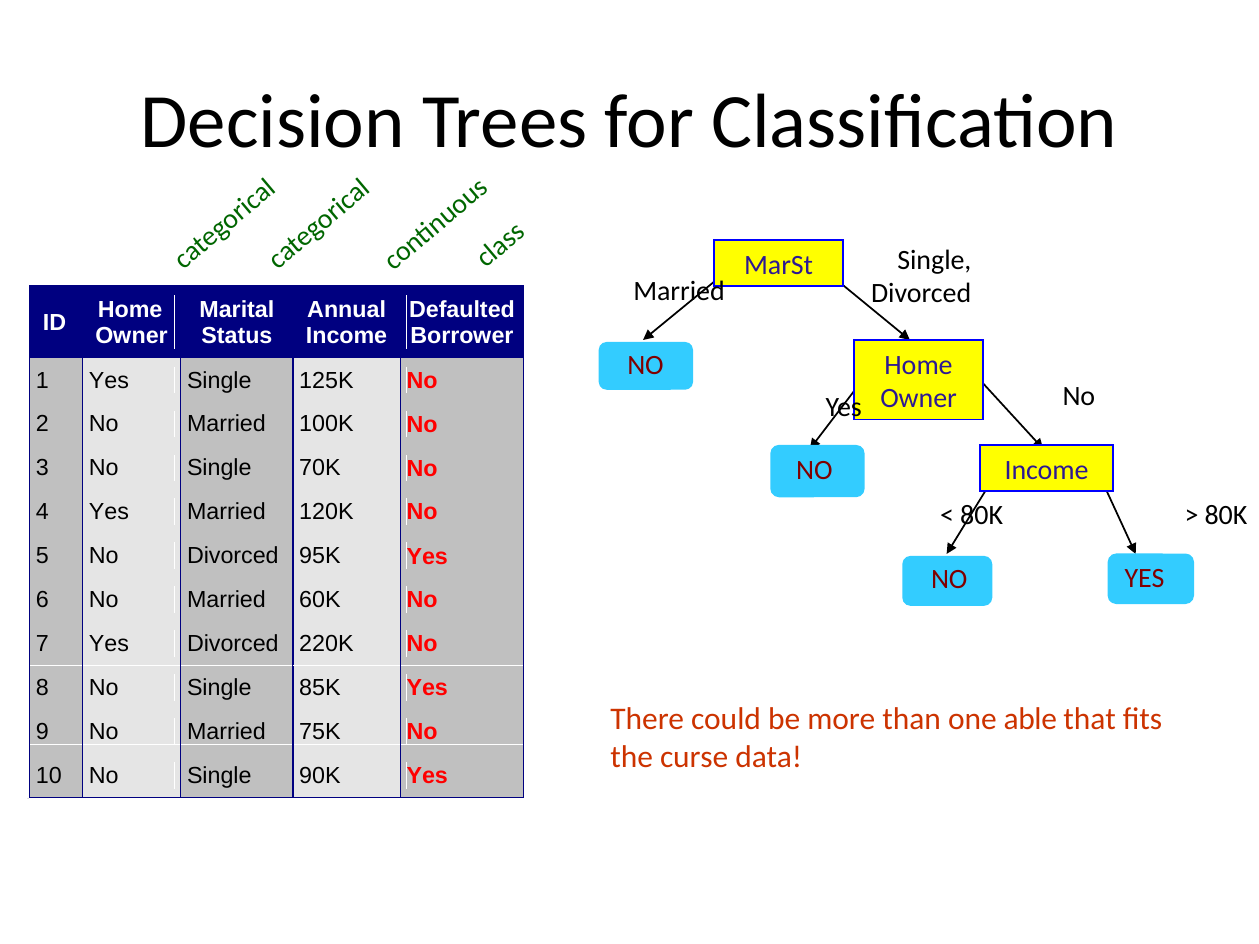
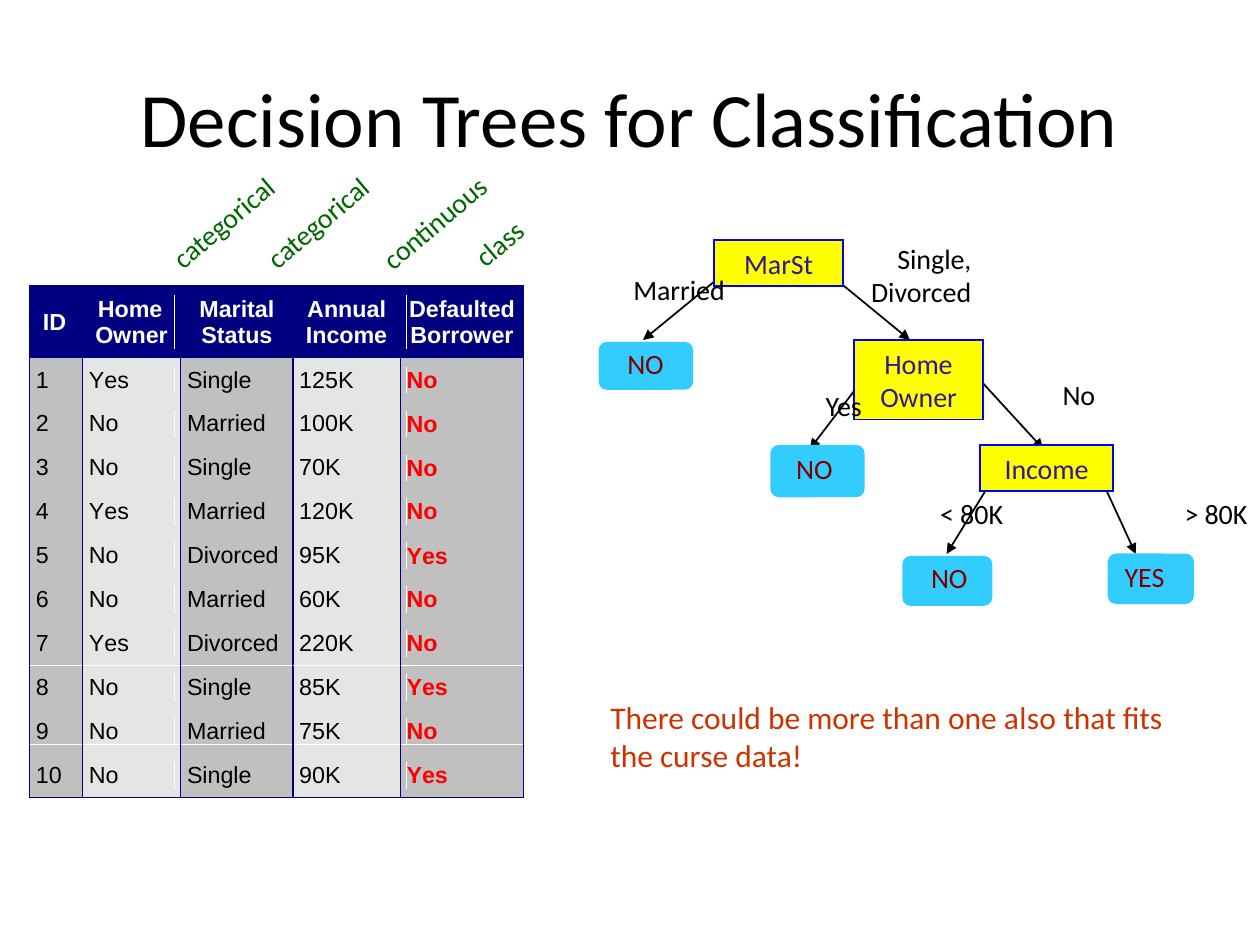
able: able -> also
